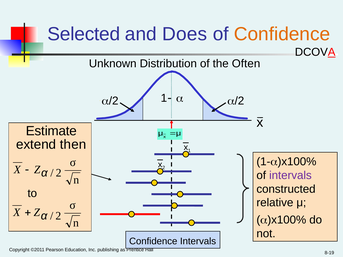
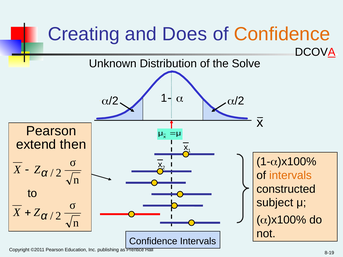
Selected: Selected -> Creating
Often: Often -> Solve
Estimate at (51, 131): Estimate -> Pearson
intervals at (290, 175) colour: purple -> orange
relative: relative -> subject
